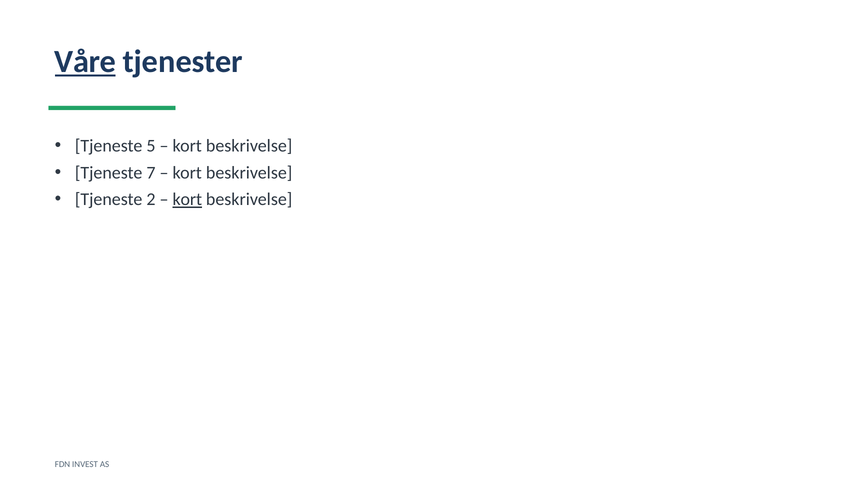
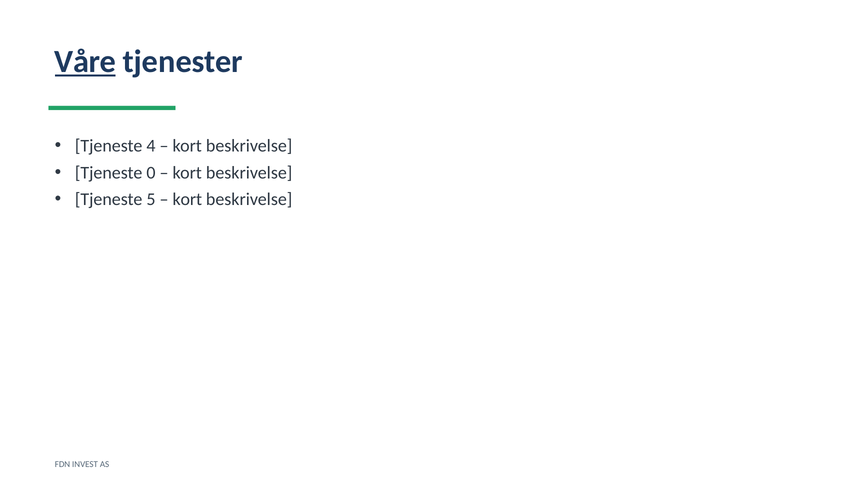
5: 5 -> 4
7: 7 -> 0
2: 2 -> 5
kort at (187, 200) underline: present -> none
